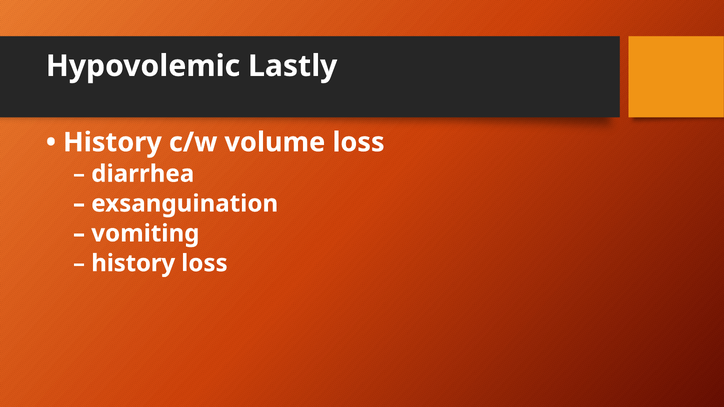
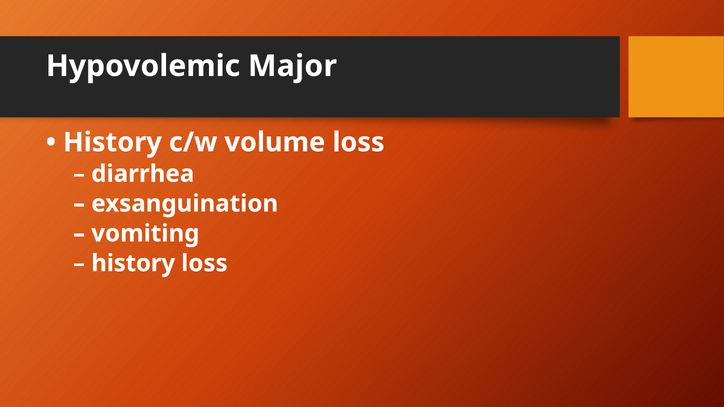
Lastly: Lastly -> Major
